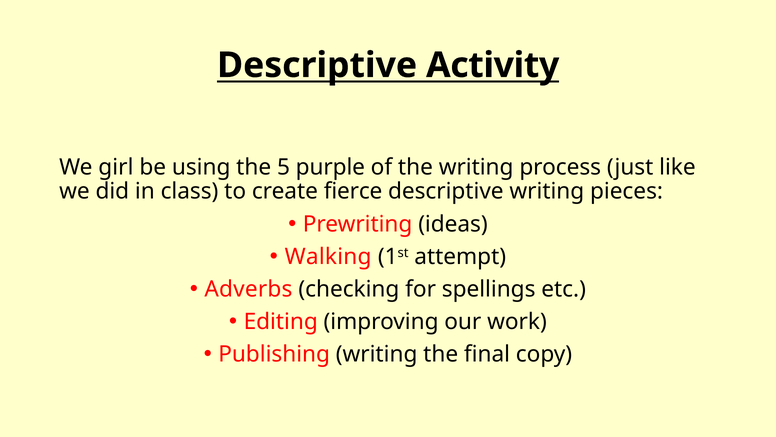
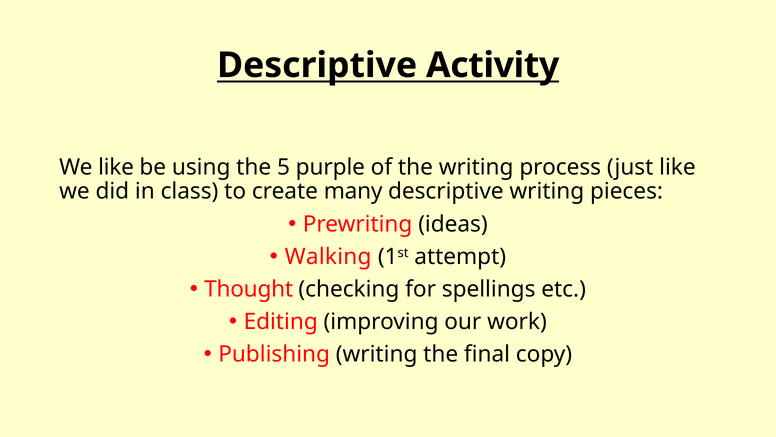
We girl: girl -> like
fierce: fierce -> many
Adverbs: Adverbs -> Thought
